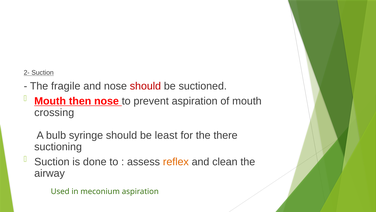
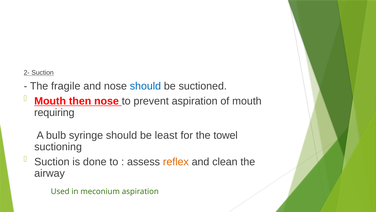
should at (145, 86) colour: red -> blue
crossing: crossing -> requiring
there: there -> towel
